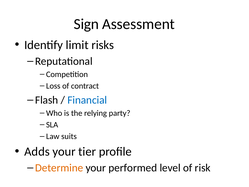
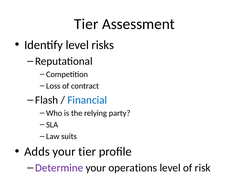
Sign at (86, 24): Sign -> Tier
Identify limit: limit -> level
Determine colour: orange -> purple
performed: performed -> operations
